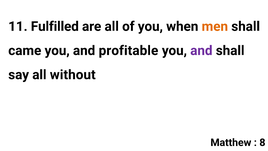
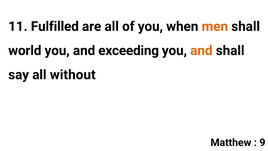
came: came -> world
profitable: profitable -> exceeding
and at (201, 51) colour: purple -> orange
8: 8 -> 9
